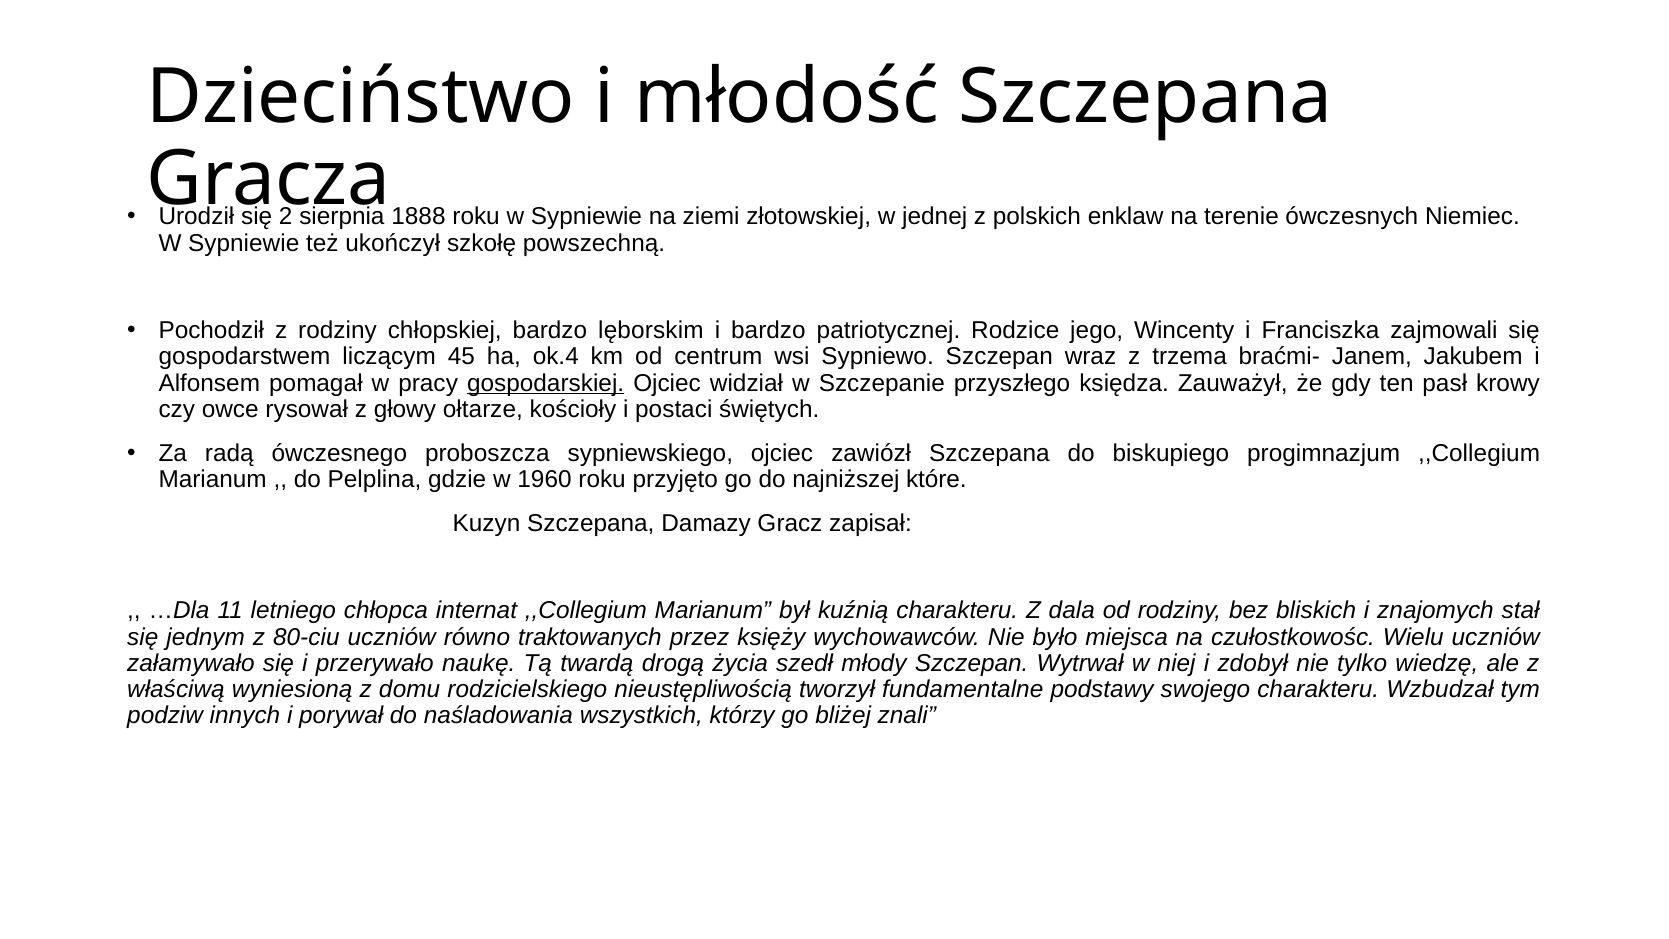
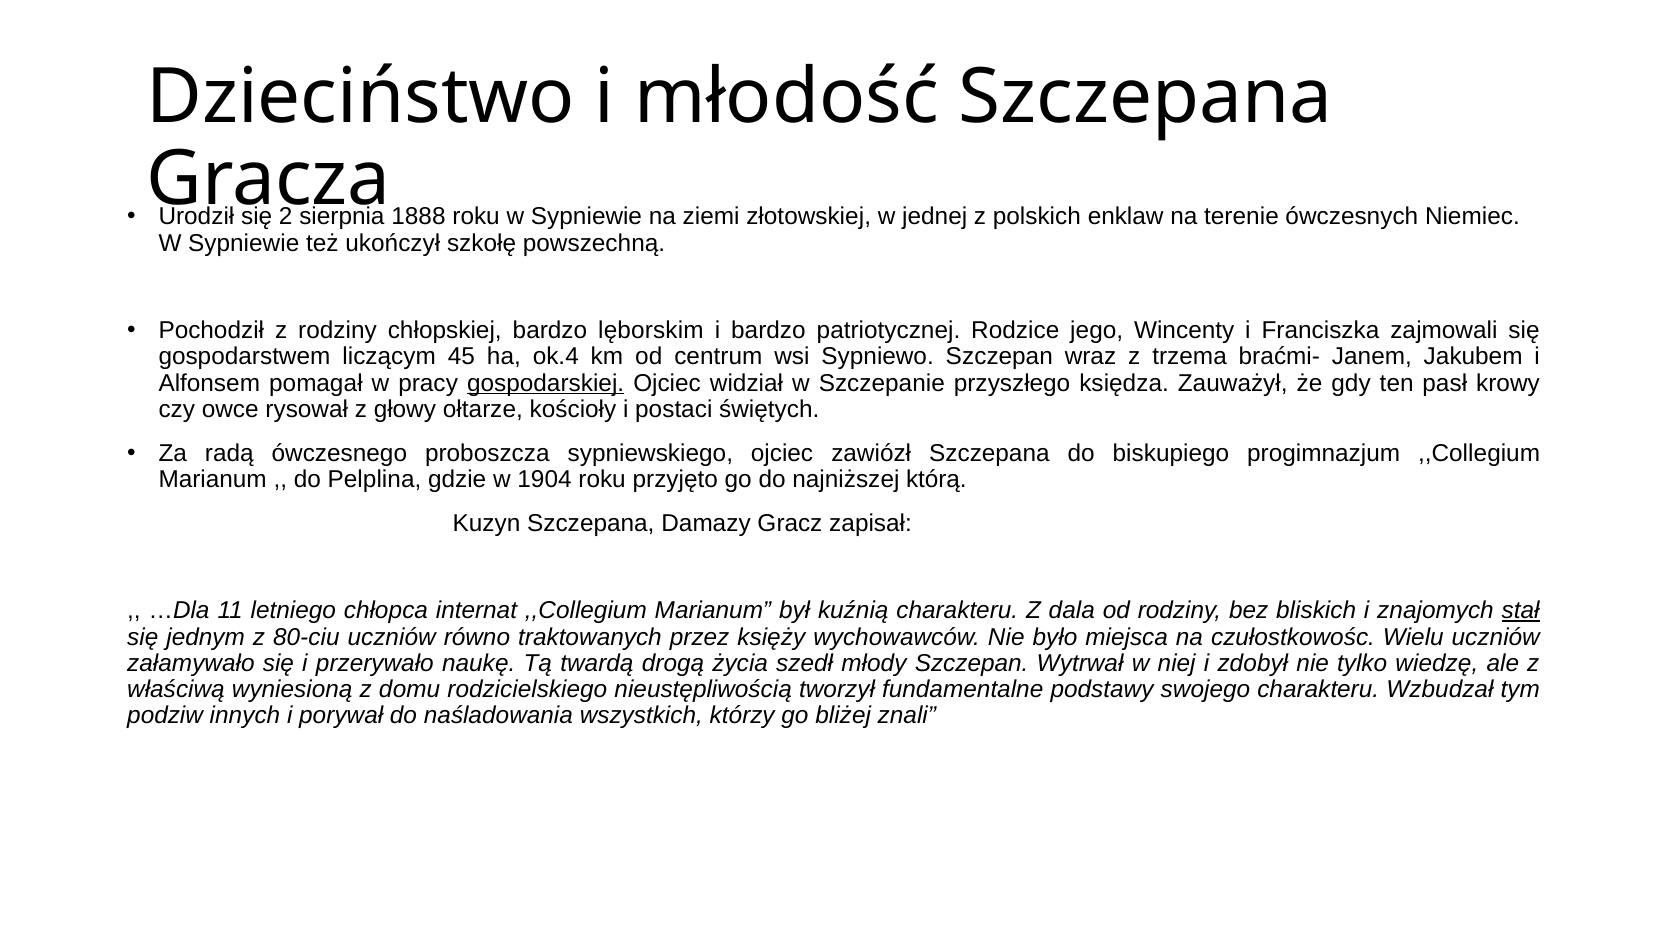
1960: 1960 -> 1904
które: które -> którą
stał underline: none -> present
